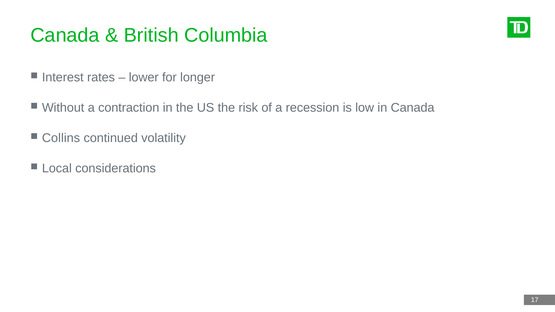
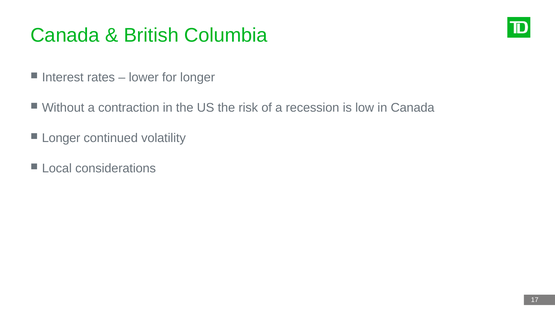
Collins at (61, 138): Collins -> Longer
